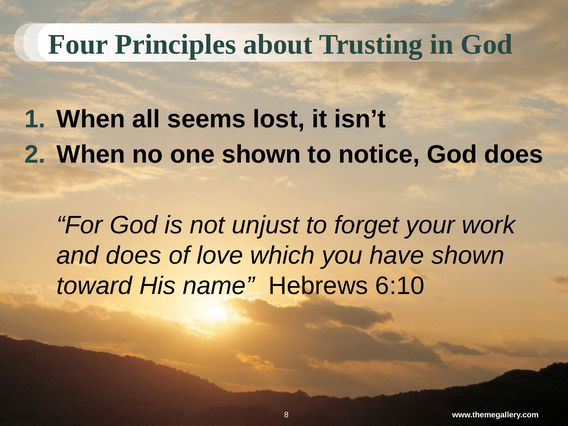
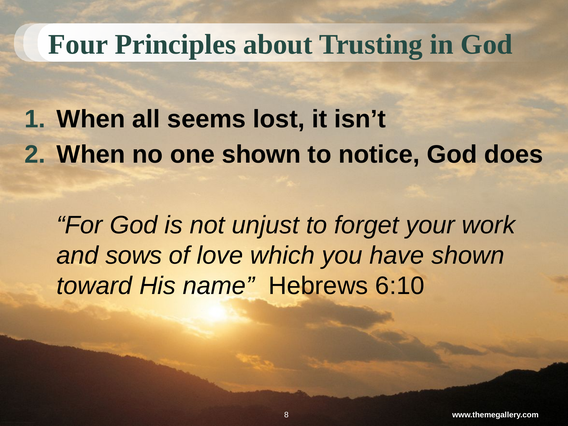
and does: does -> sows
